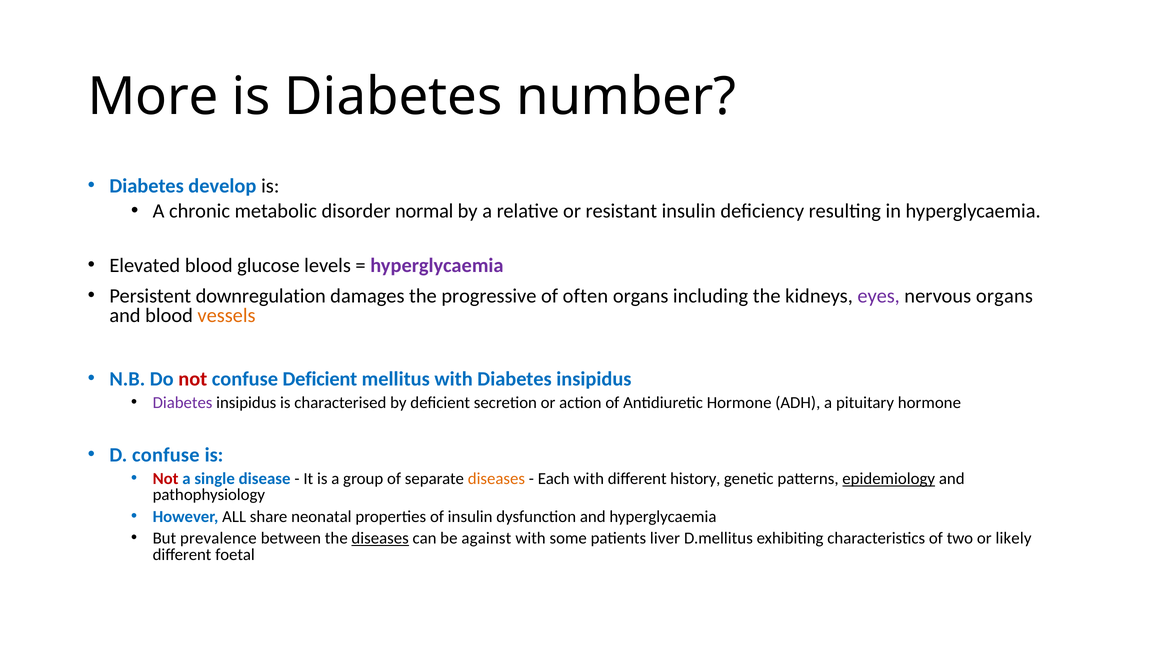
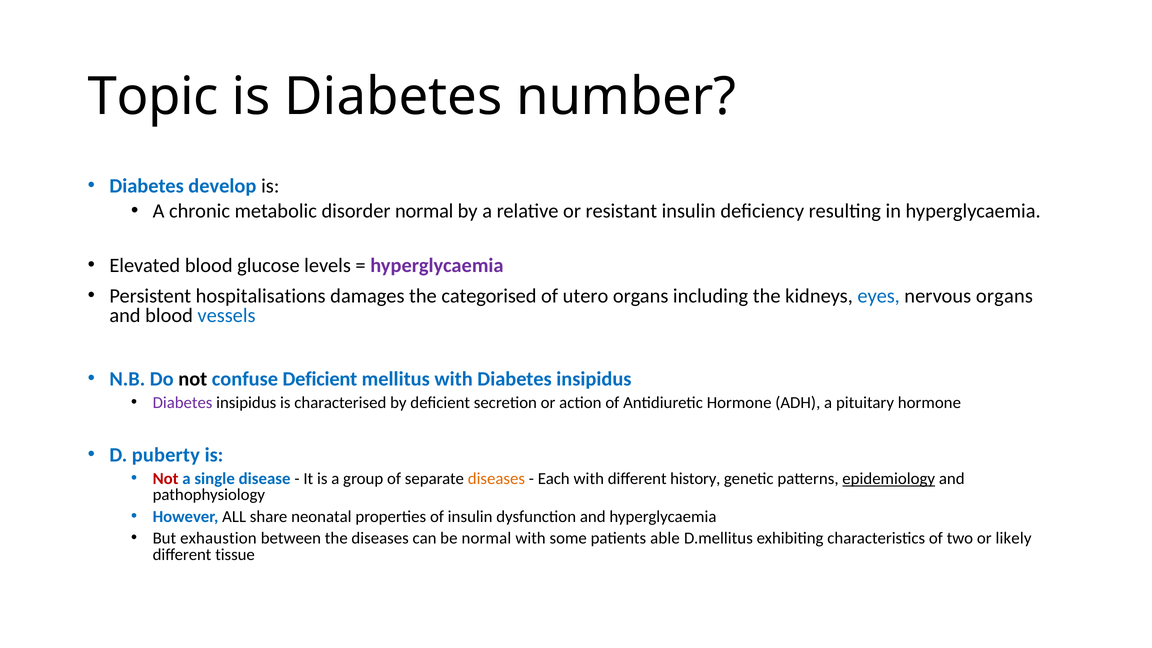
More: More -> Topic
downregulation: downregulation -> hospitalisations
progressive: progressive -> categorised
often: often -> utero
eyes colour: purple -> blue
vessels colour: orange -> blue
not at (193, 379) colour: red -> black
D confuse: confuse -> puberty
prevalence: prevalence -> exhaustion
diseases at (380, 538) underline: present -> none
be against: against -> normal
liver: liver -> able
foetal: foetal -> tissue
